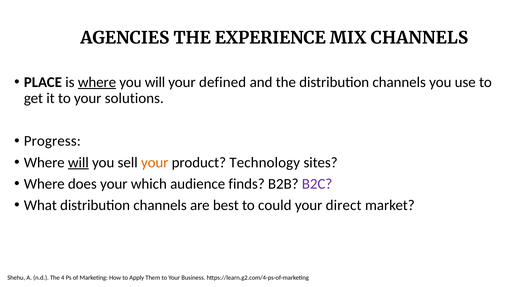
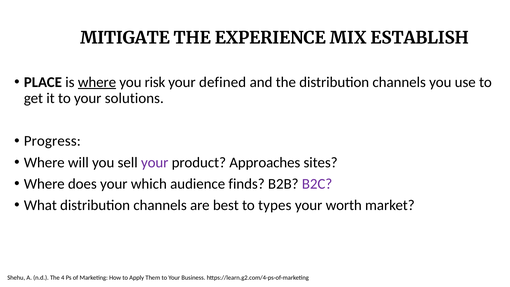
AGENCIES: AGENCIES -> MITIGATE
MIX CHANNELS: CHANNELS -> ESTABLISH
you will: will -> risk
will at (78, 162) underline: present -> none
your at (155, 162) colour: orange -> purple
Technology: Technology -> Approaches
could: could -> types
direct: direct -> worth
